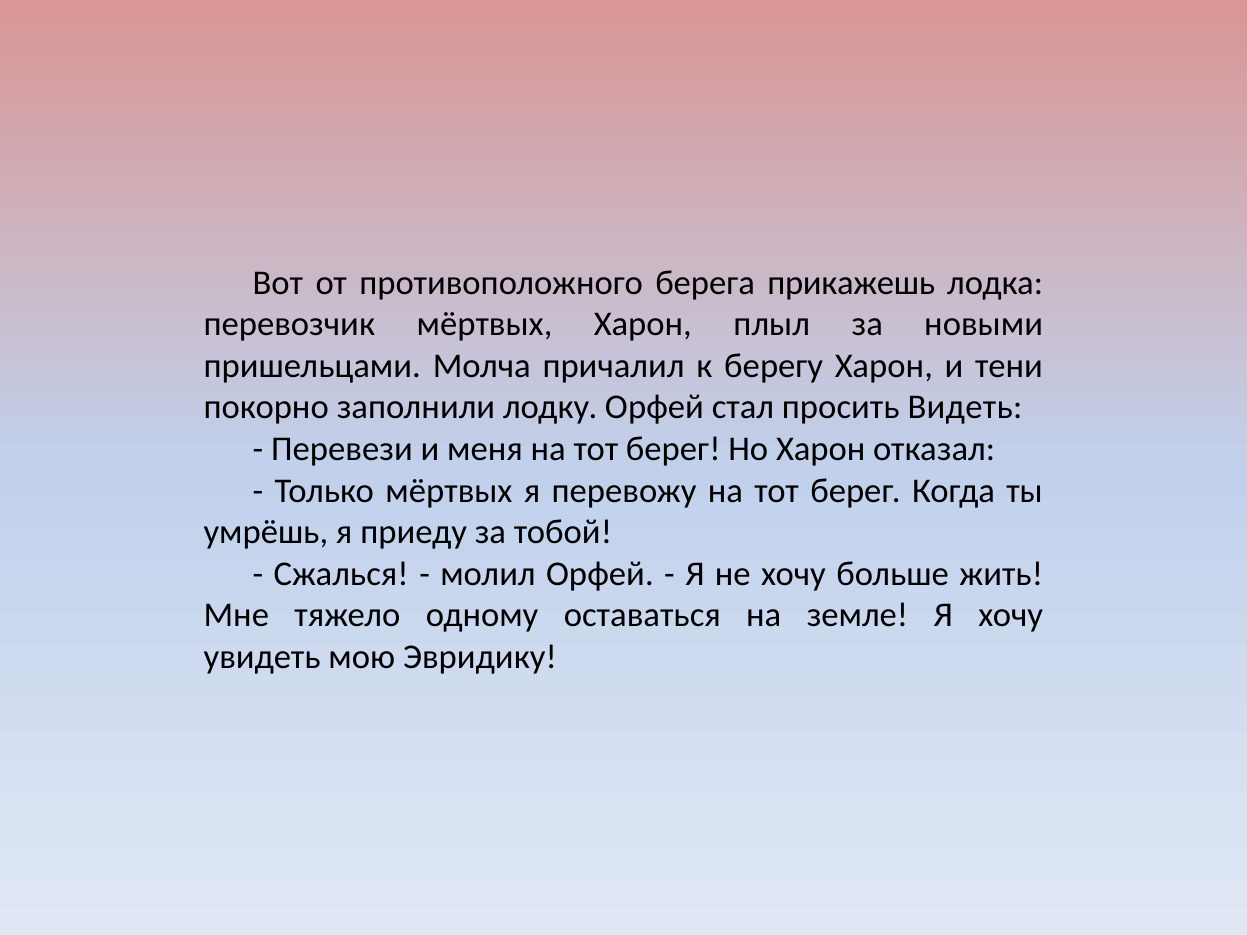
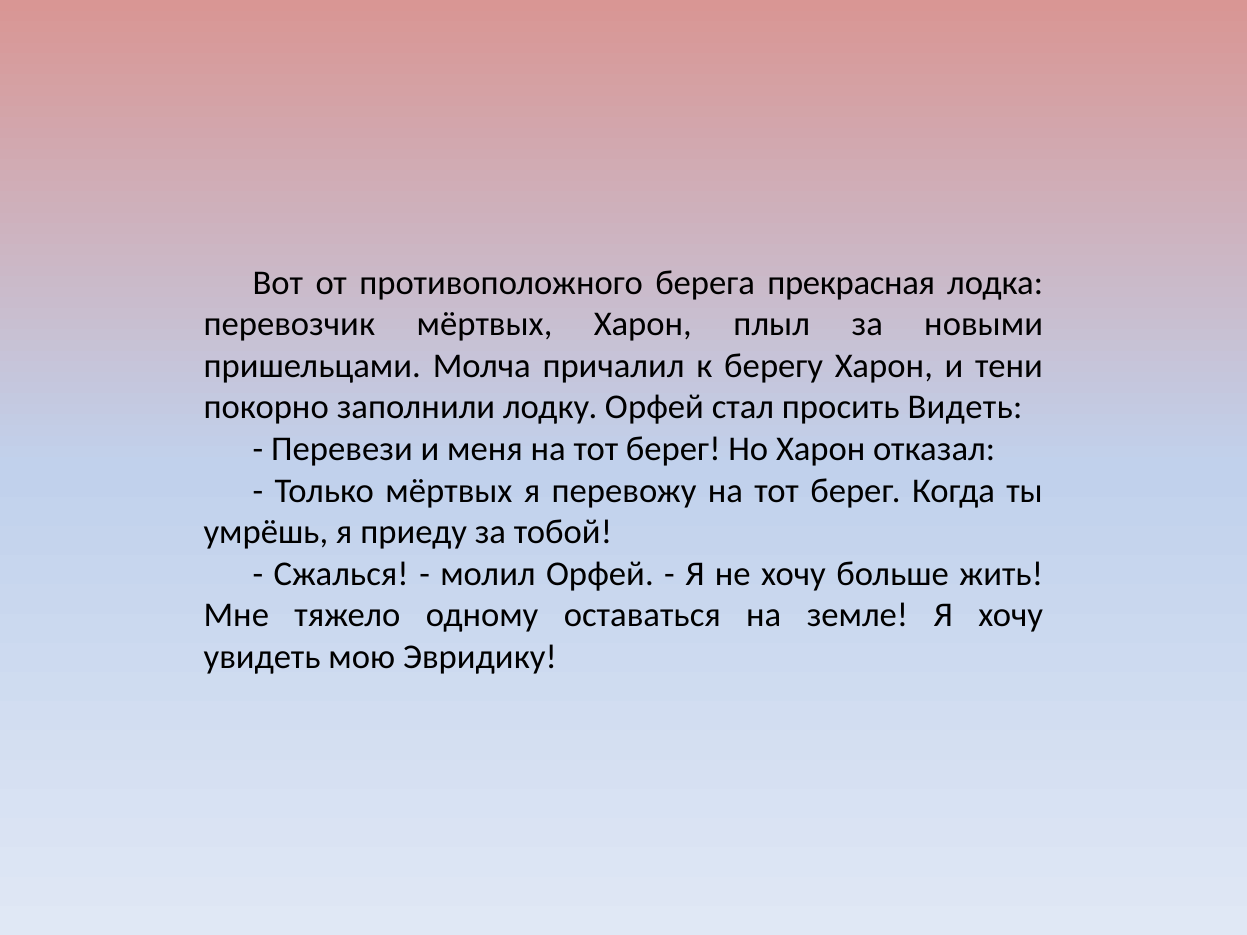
прикажешь: прикажешь -> прекрасная
